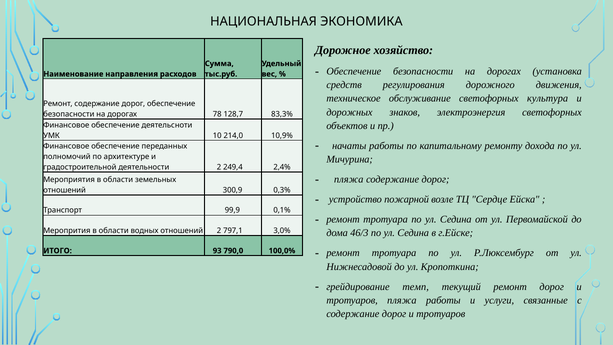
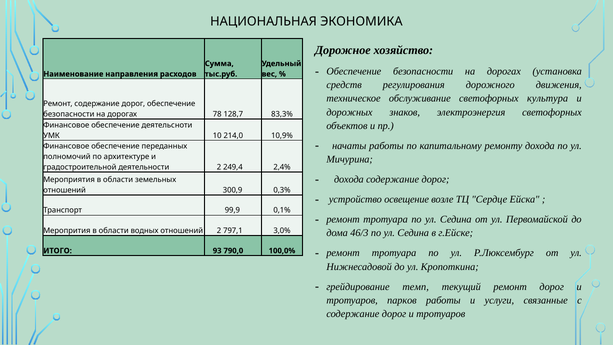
пляжа at (349, 179): пляжа -> дохода
пожарной: пожарной -> освещение
тротуаров пляжа: пляжа -> парков
